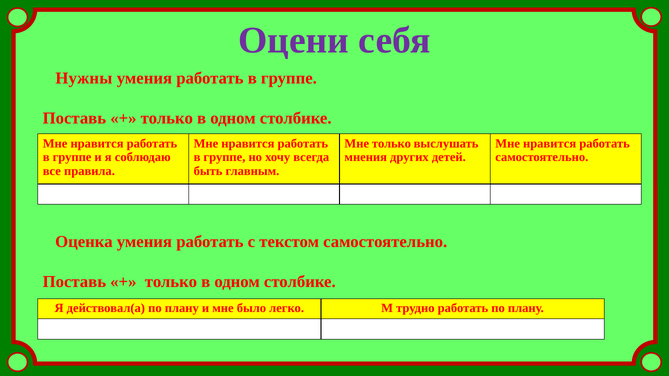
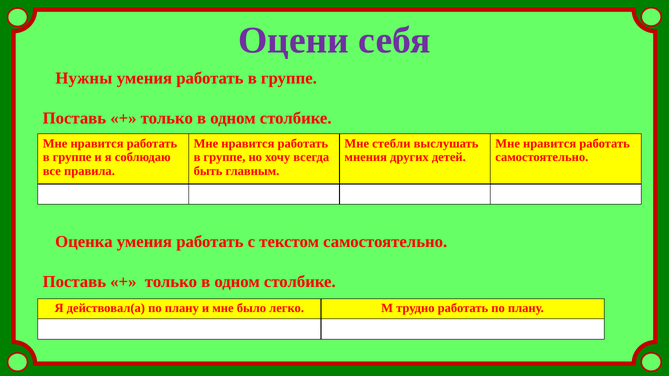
Мне только: только -> стебли
